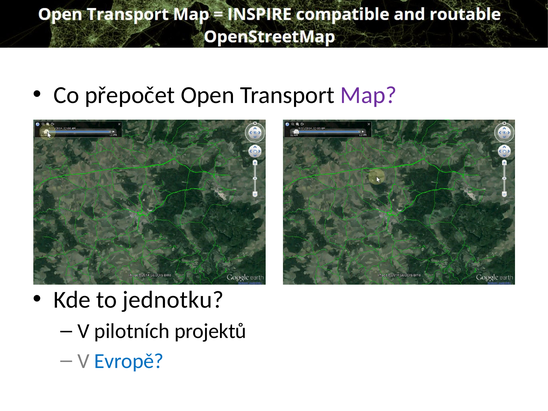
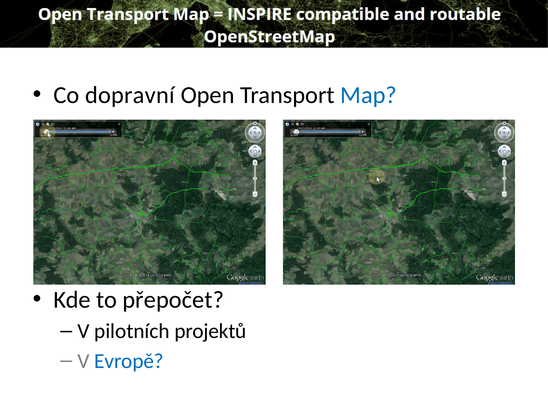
přepočet: přepočet -> dopravní
Map colour: purple -> blue
jednotku: jednotku -> přepočet
